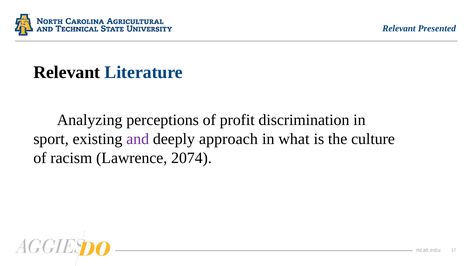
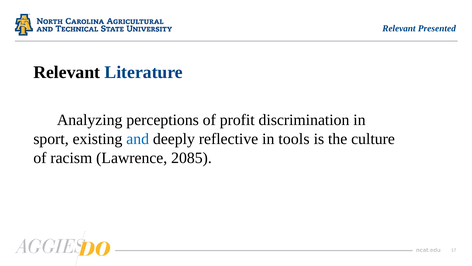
and colour: purple -> blue
approach: approach -> reflective
what: what -> tools
2074: 2074 -> 2085
